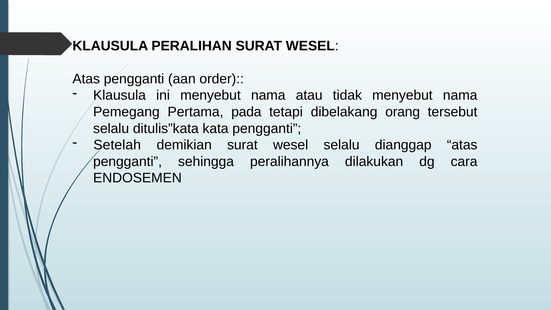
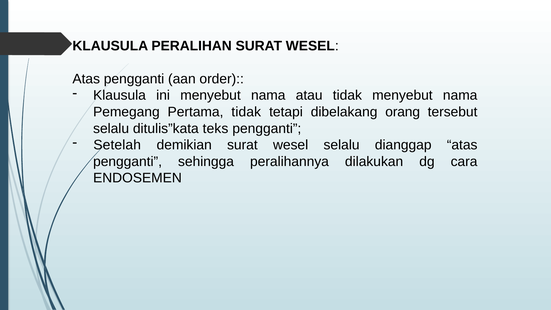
Pertama pada: pada -> tidak
kata: kata -> teks
